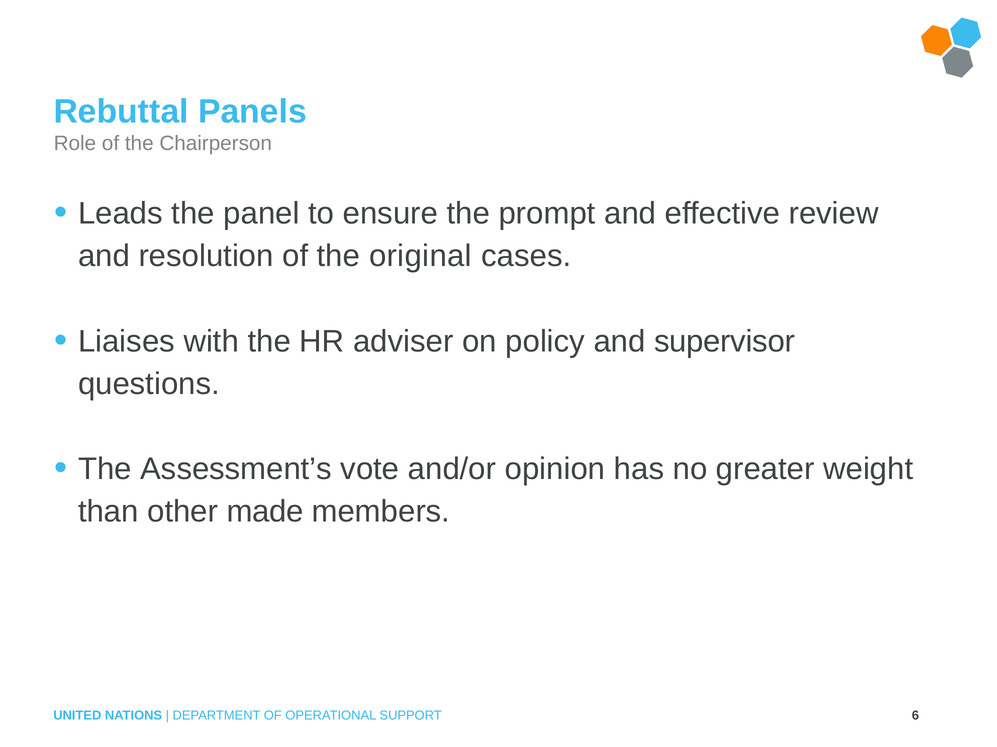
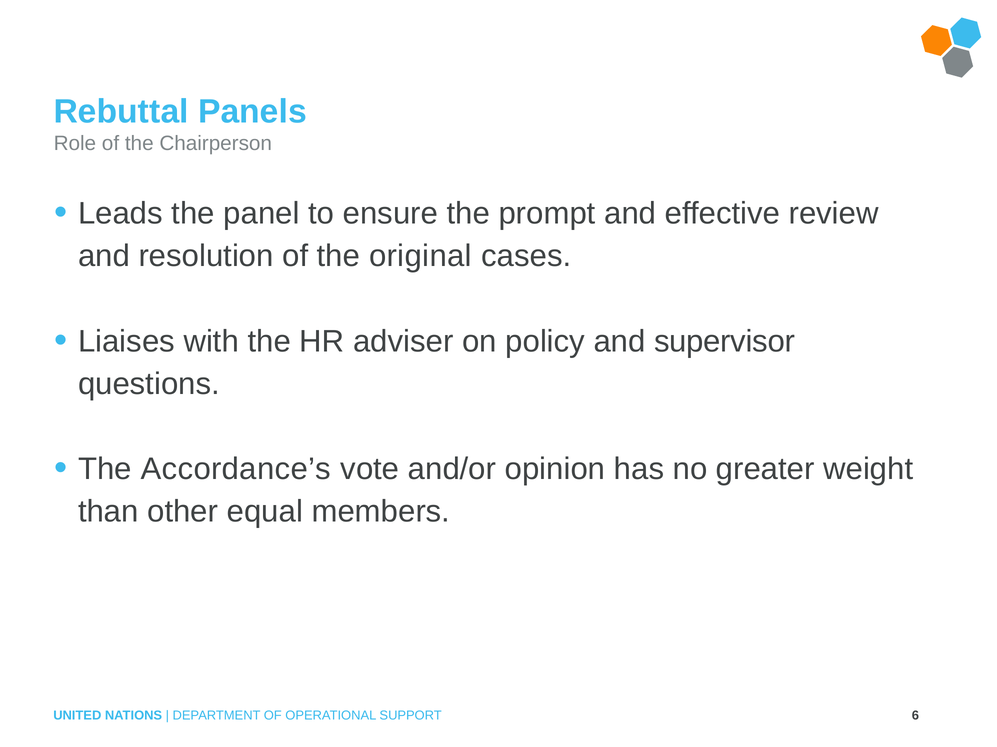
Assessment’s: Assessment’s -> Accordance’s
made: made -> equal
